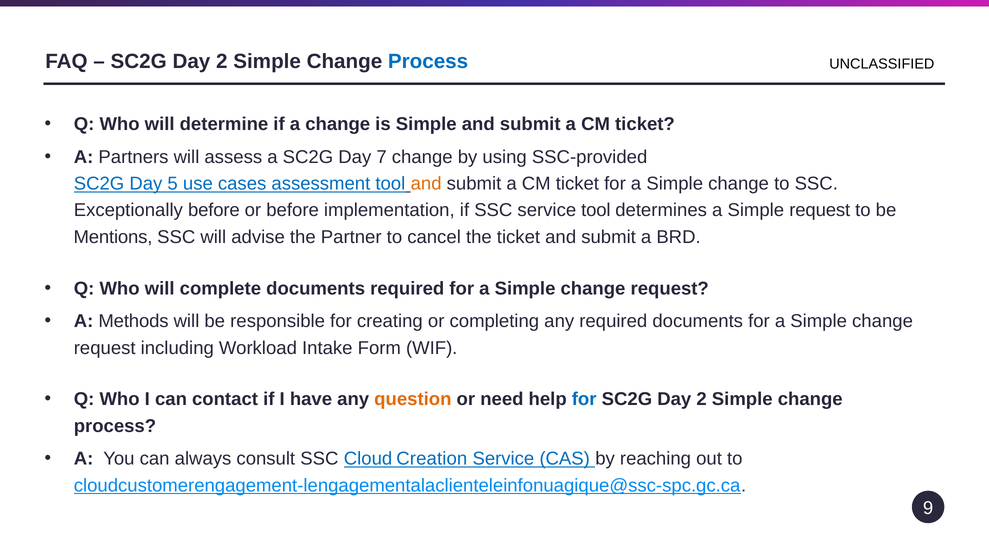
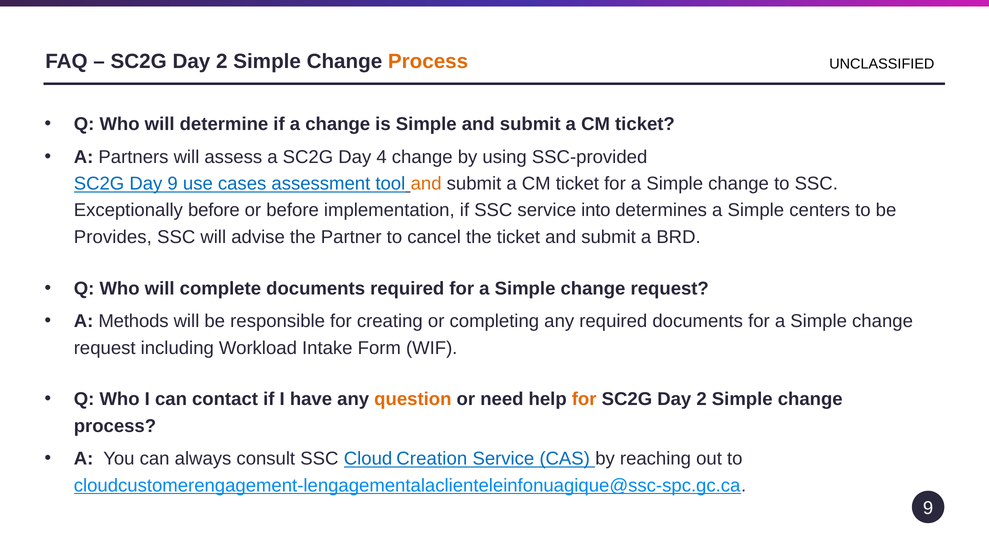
Process at (428, 61) colour: blue -> orange
7: 7 -> 4
Day 5: 5 -> 9
service tool: tool -> into
Simple request: request -> centers
Mentions: Mentions -> Provides
for at (584, 400) colour: blue -> orange
